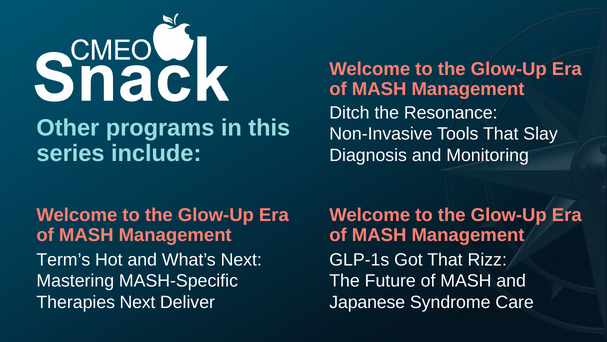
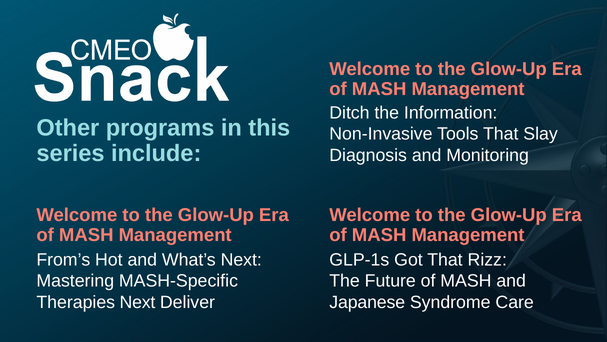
Resonance: Resonance -> Information
Term’s: Term’s -> From’s
